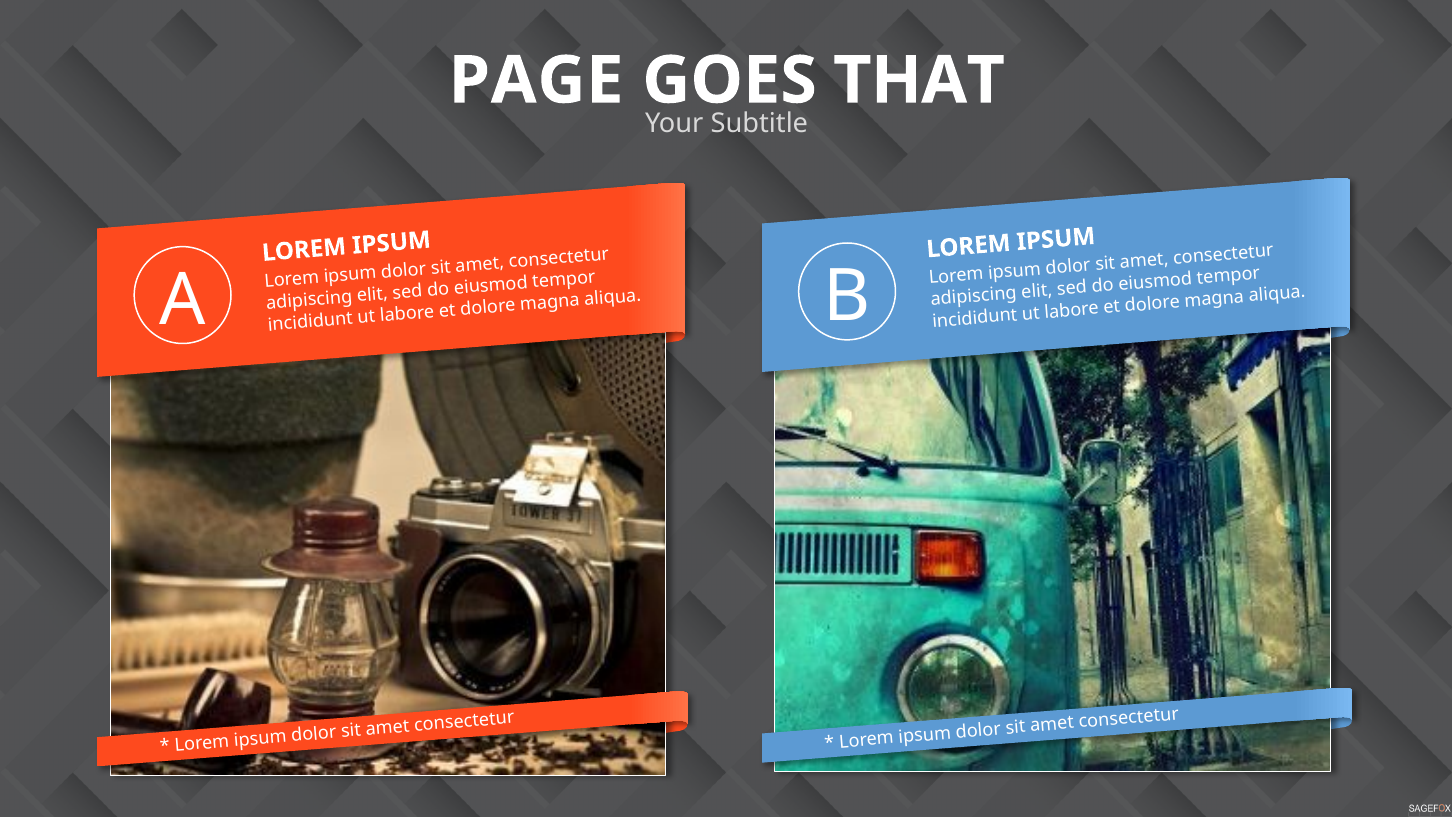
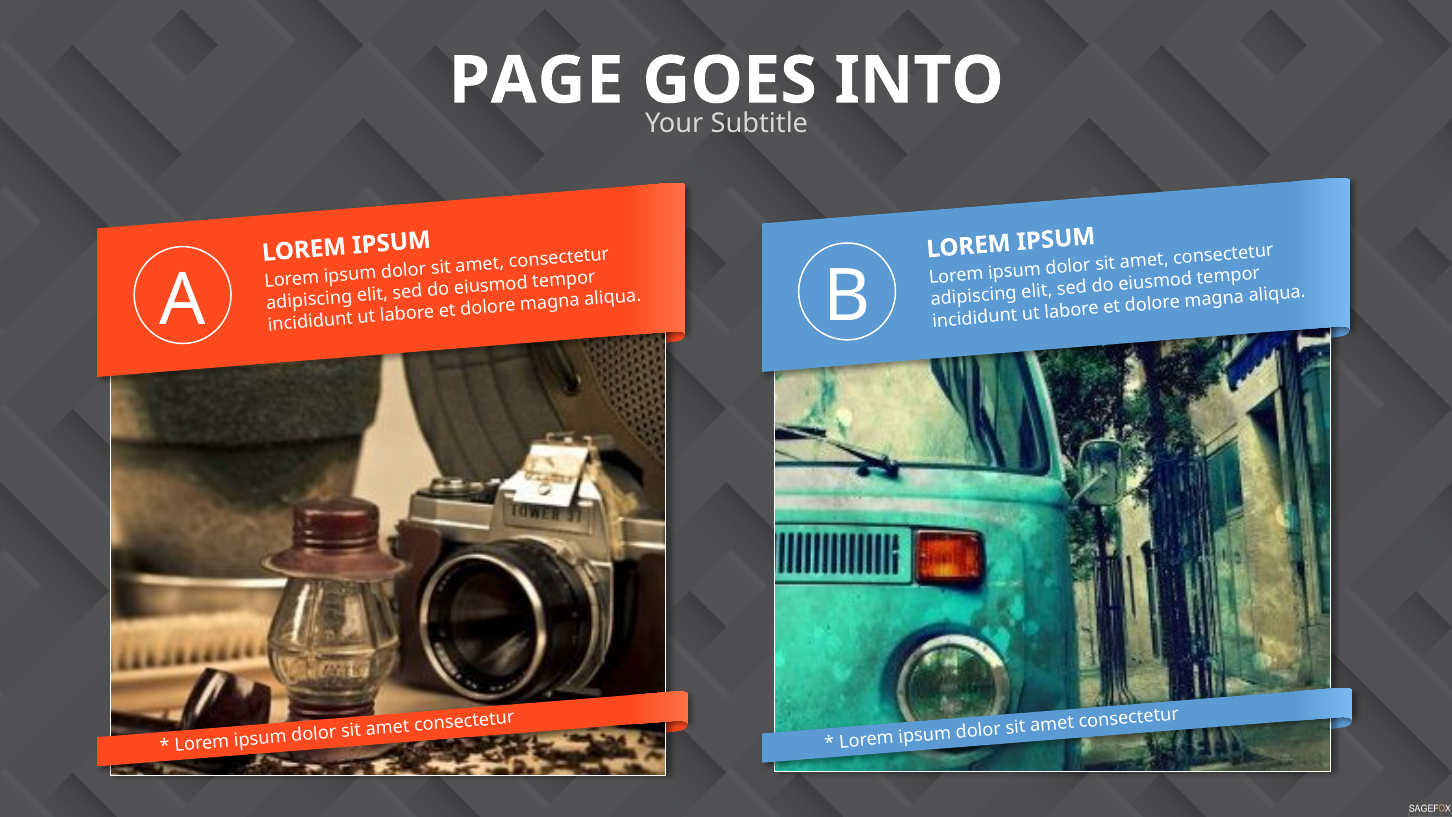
THAT: THAT -> INTO
